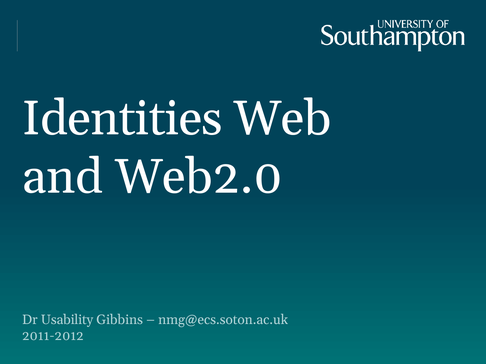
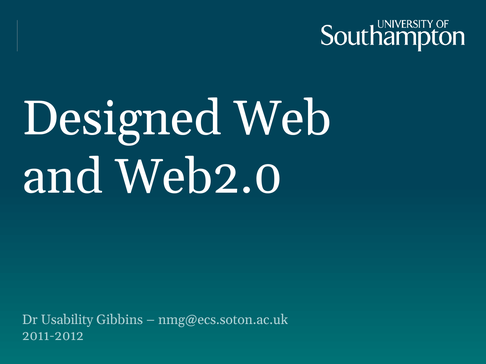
Identities: Identities -> Designed
